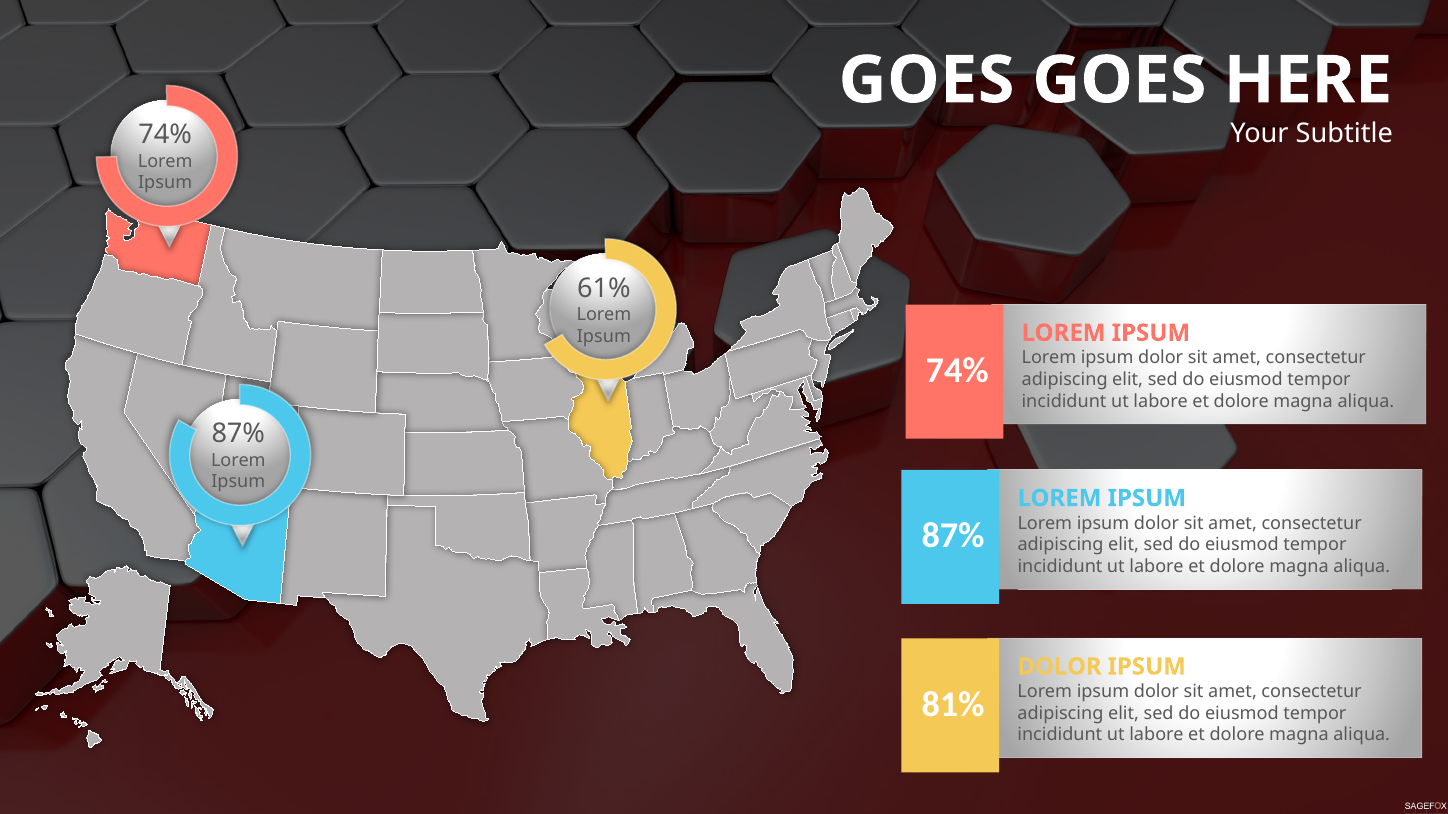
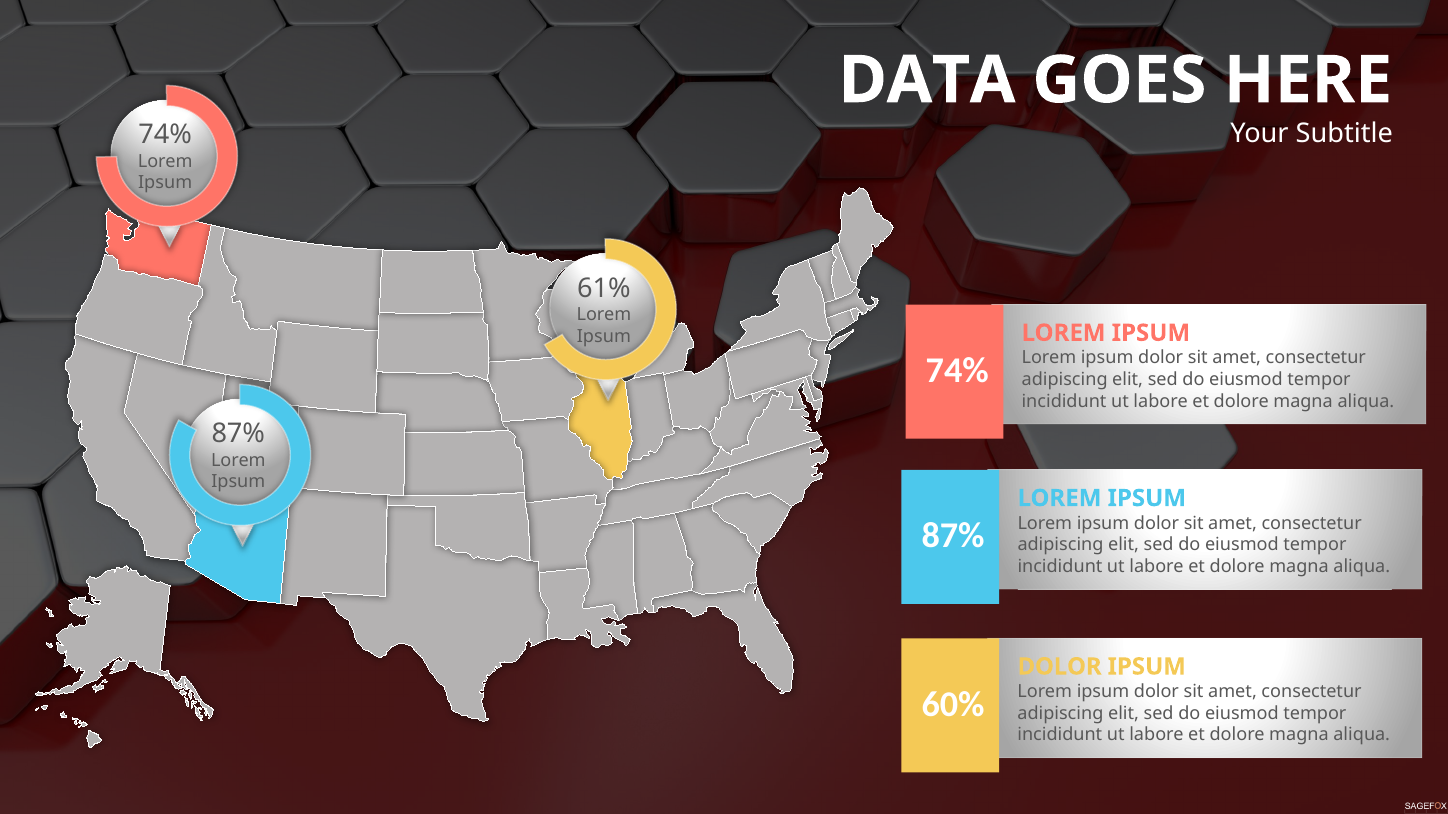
GOES at (926, 80): GOES -> DATA
81%: 81% -> 60%
